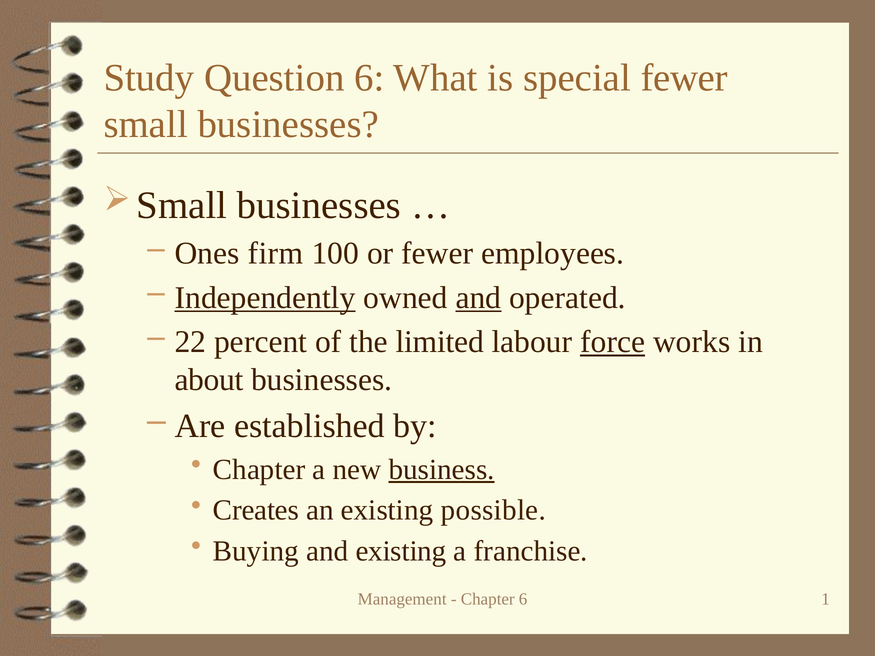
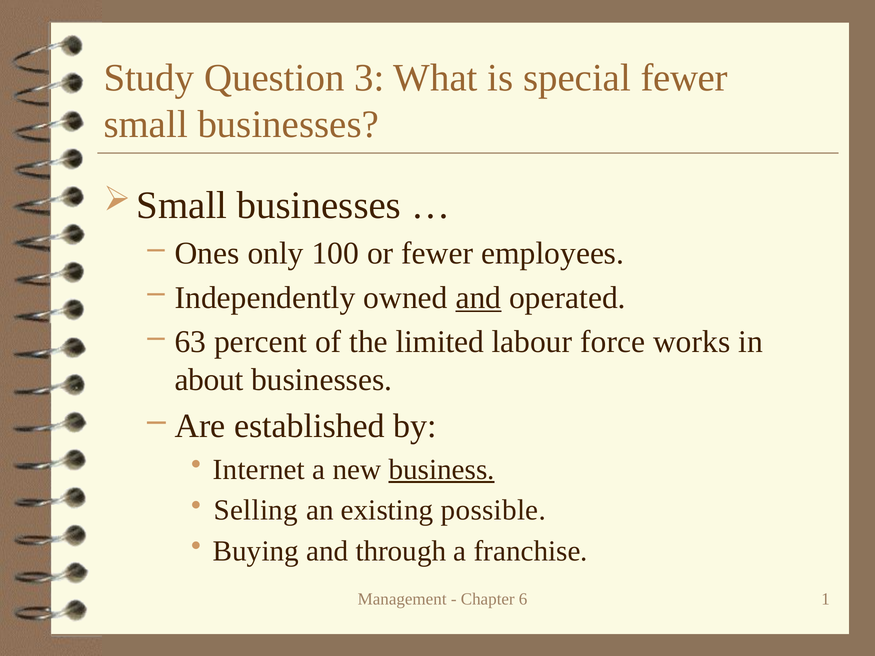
Question 6: 6 -> 3
firm: firm -> only
Independently underline: present -> none
22: 22 -> 63
force underline: present -> none
Chapter at (259, 470): Chapter -> Internet
Creates: Creates -> Selling
and existing: existing -> through
